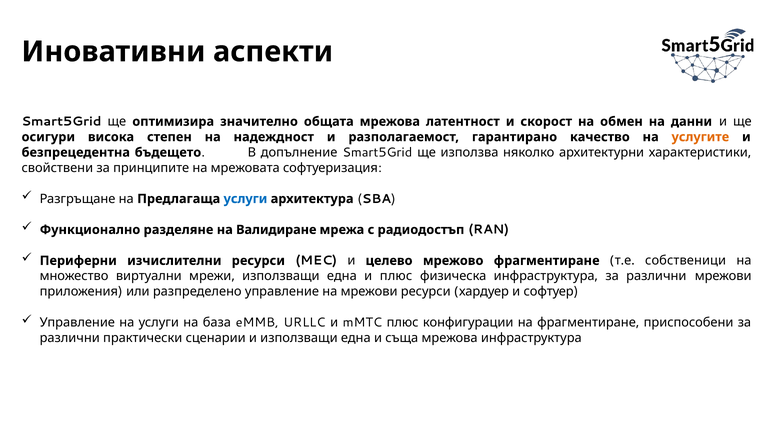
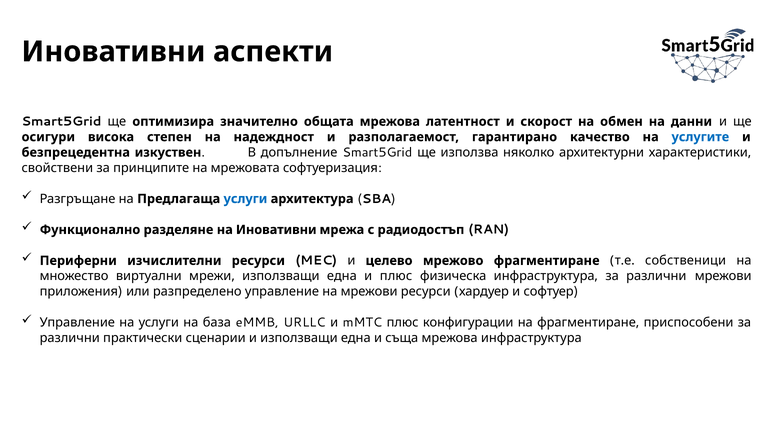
услугите colour: orange -> blue
бъдещето: бъдещето -> изкуствен
на Валидиране: Валидиране -> Иновативни
